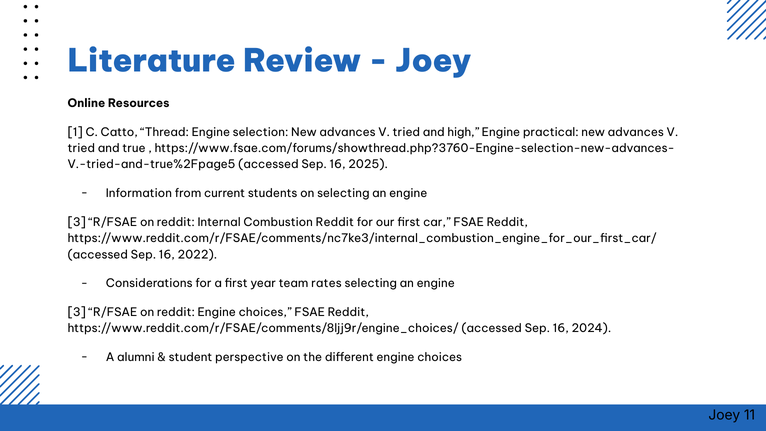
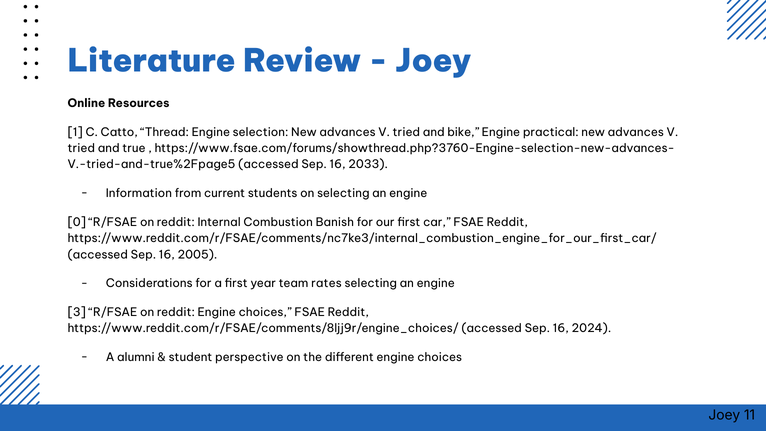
high: high -> bike
2025: 2025 -> 2033
3 at (77, 222): 3 -> 0
Combustion Reddit: Reddit -> Banish
2022: 2022 -> 2005
